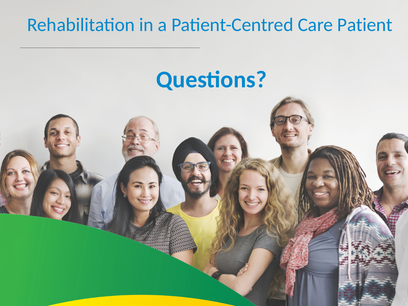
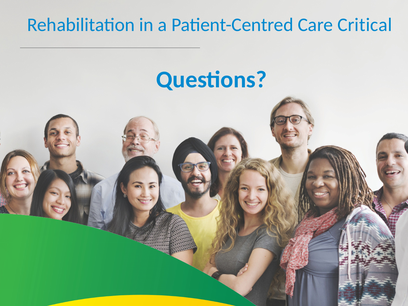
Patient: Patient -> Critical
